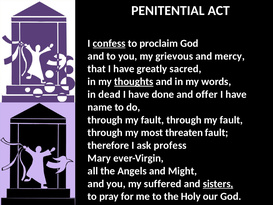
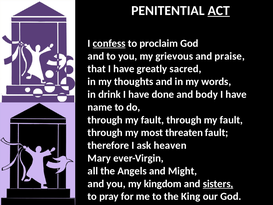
ACT underline: none -> present
mercy: mercy -> praise
thoughts underline: present -> none
dead: dead -> drink
offer: offer -> body
profess: profess -> heaven
suffered: suffered -> kingdom
Holy: Holy -> King
